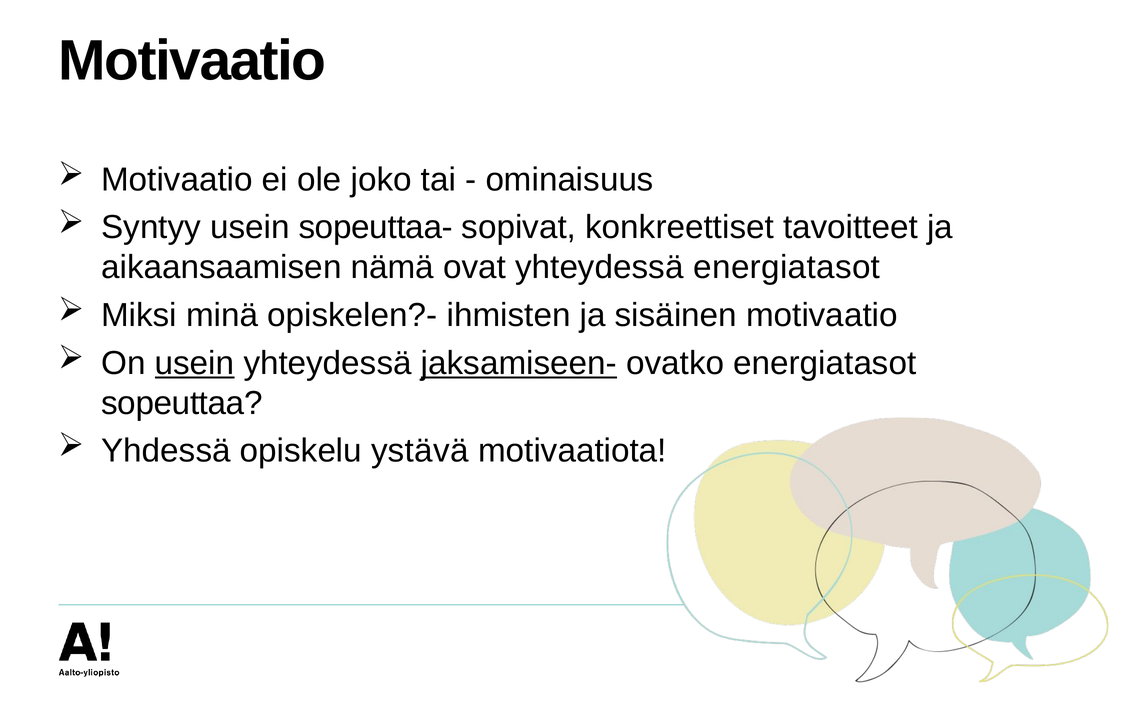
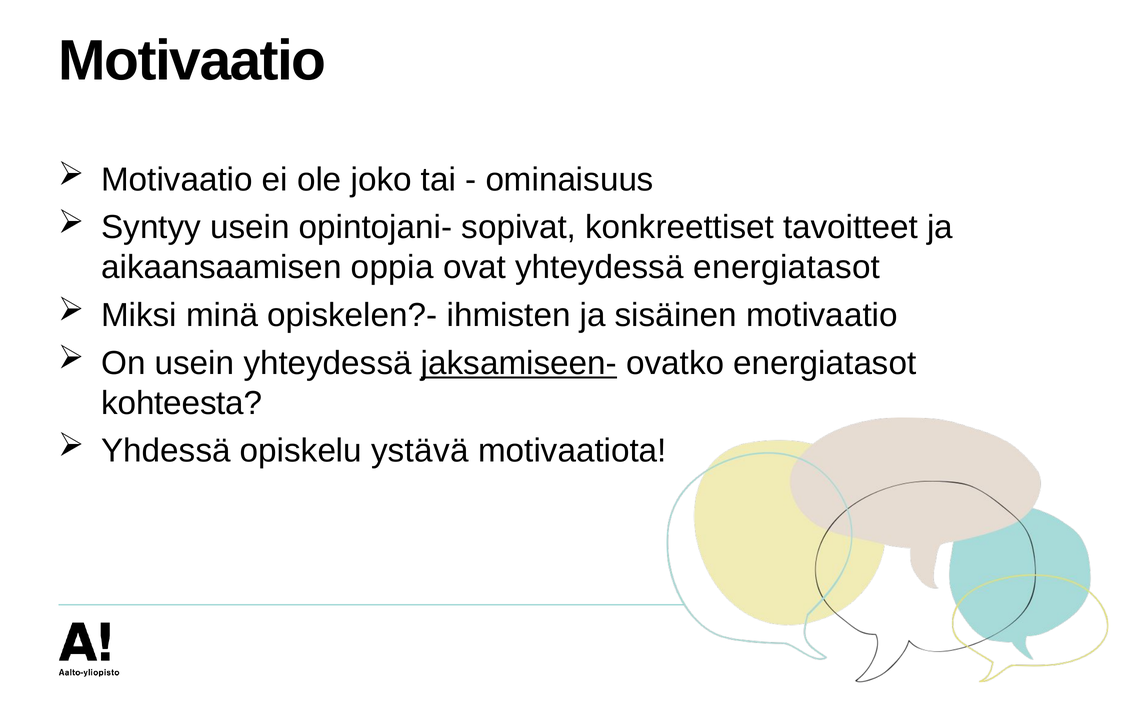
sopeuttaa-: sopeuttaa- -> opintojani-
nämä: nämä -> oppia
usein at (195, 363) underline: present -> none
sopeuttaa: sopeuttaa -> kohteesta
